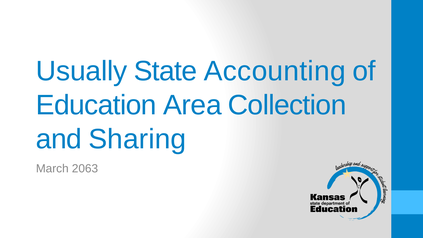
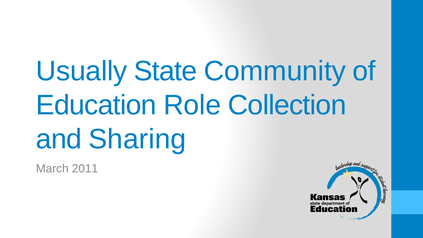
Accounting: Accounting -> Community
Area: Area -> Role
2063: 2063 -> 2011
